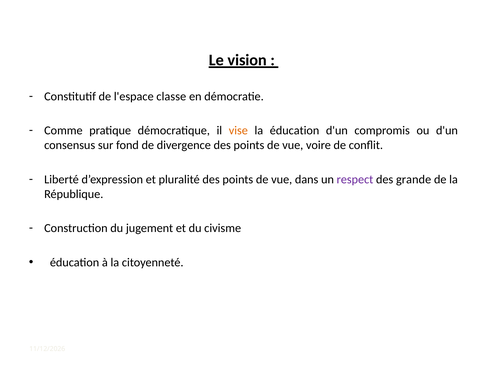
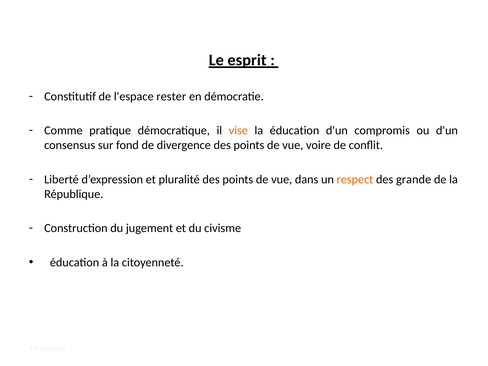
vision: vision -> esprit
classe: classe -> rester
respect colour: purple -> orange
